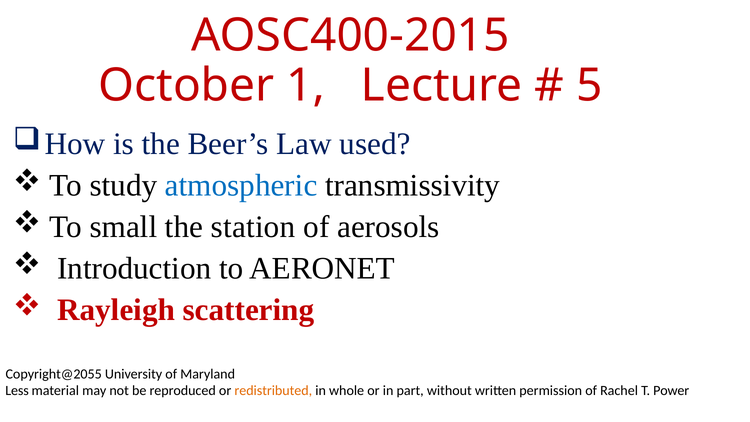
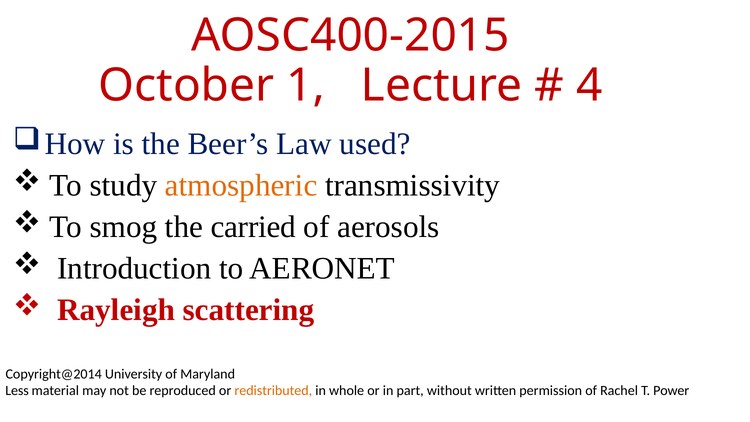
5: 5 -> 4
atmospheric colour: blue -> orange
small: small -> smog
station: station -> carried
Copyright@2055: Copyright@2055 -> Copyright@2014
